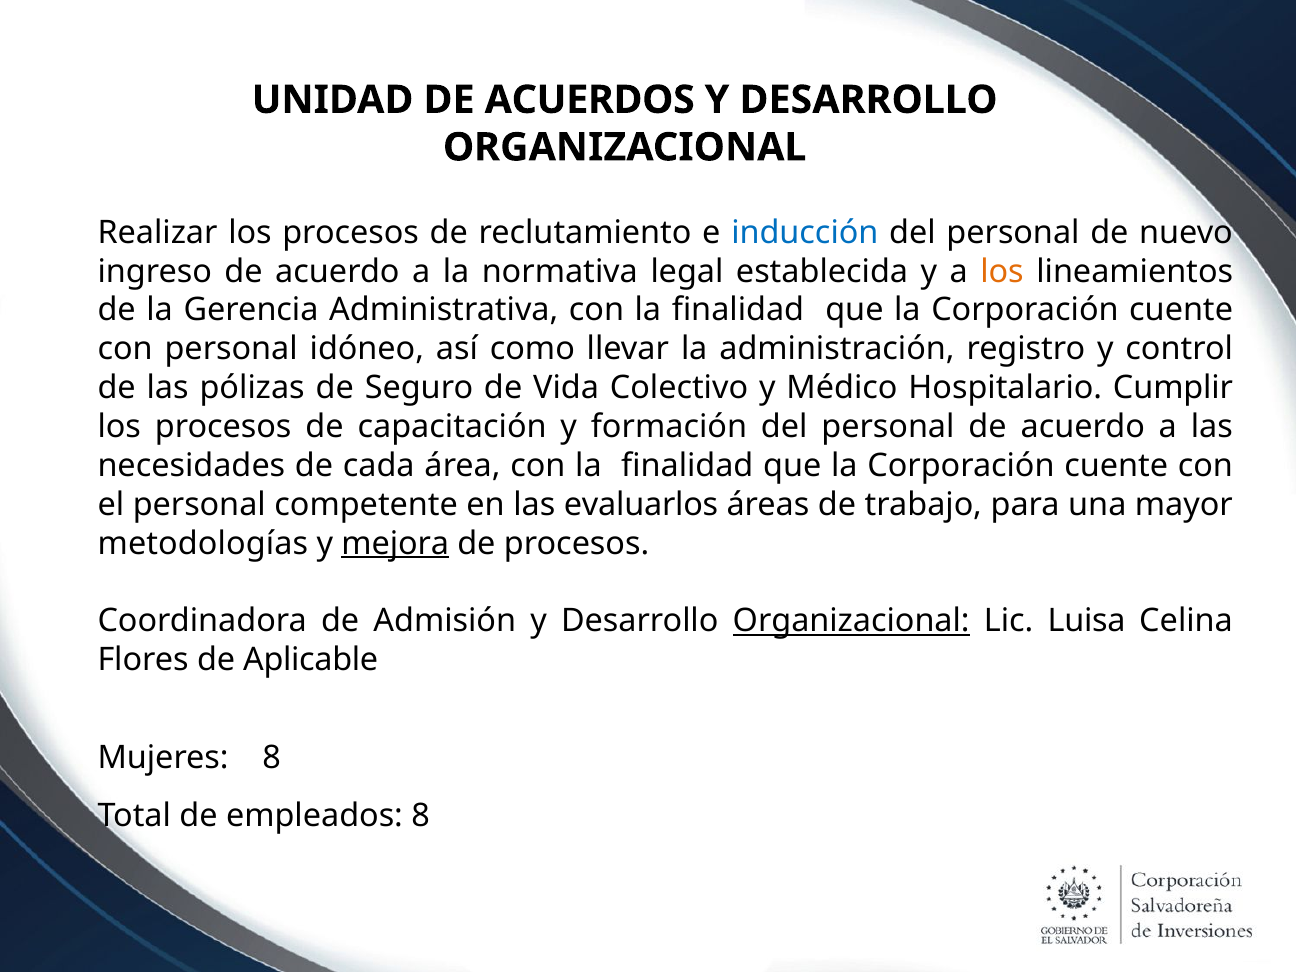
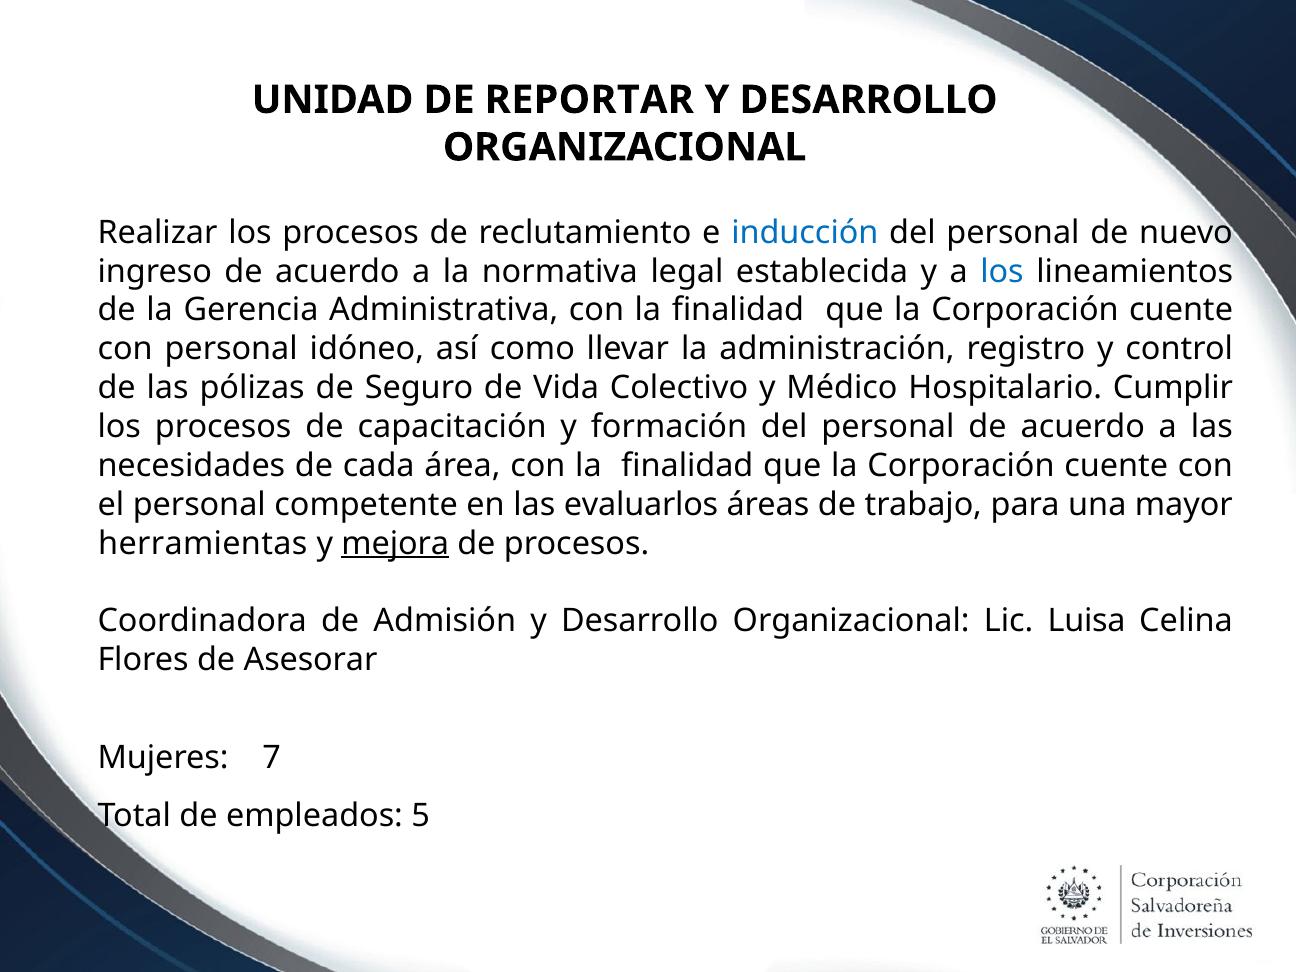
ACUERDOS: ACUERDOS -> REPORTAR
los at (1002, 271) colour: orange -> blue
metodologías: metodologías -> herramientas
Organizacional at (851, 621) underline: present -> none
Aplicable: Aplicable -> Asesorar
Mujeres 8: 8 -> 7
empleados 8: 8 -> 5
